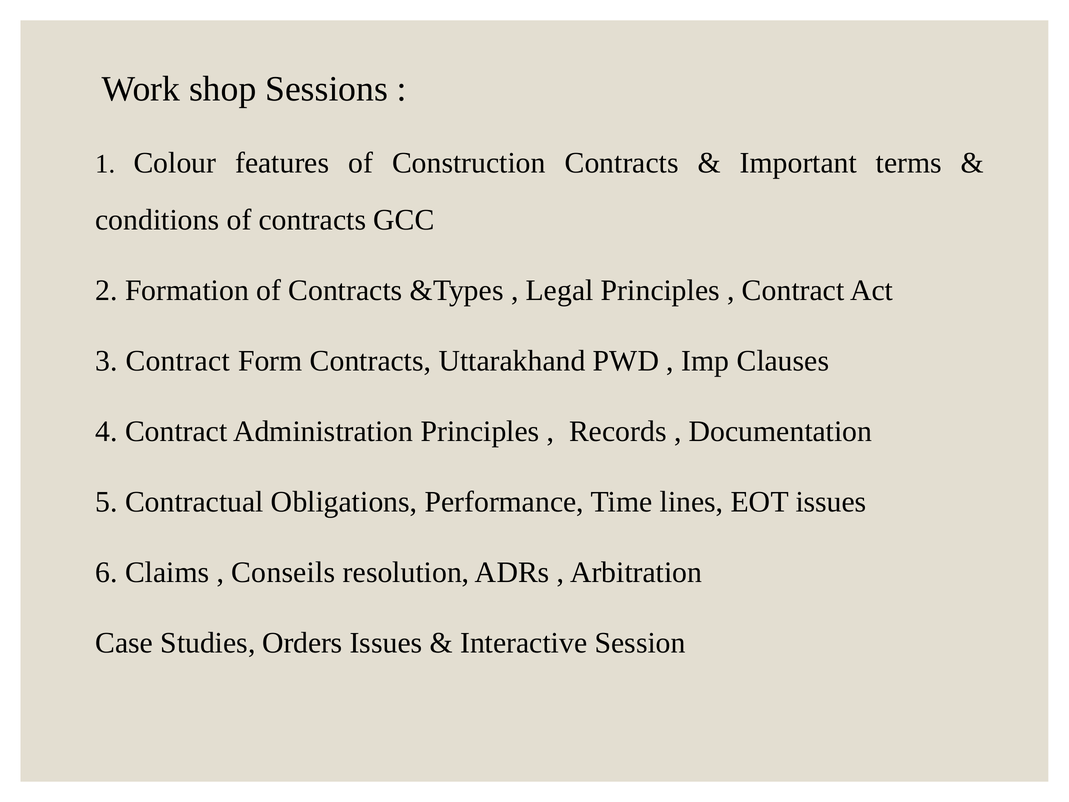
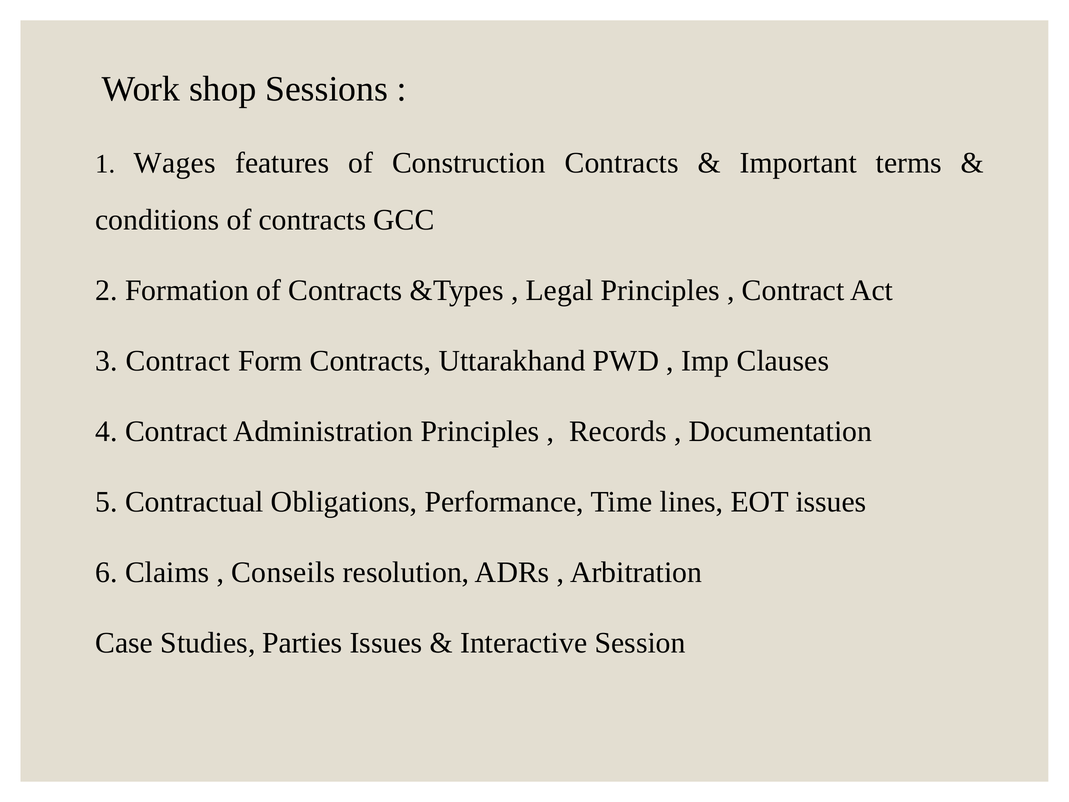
Colour: Colour -> Wages
Orders: Orders -> Parties
